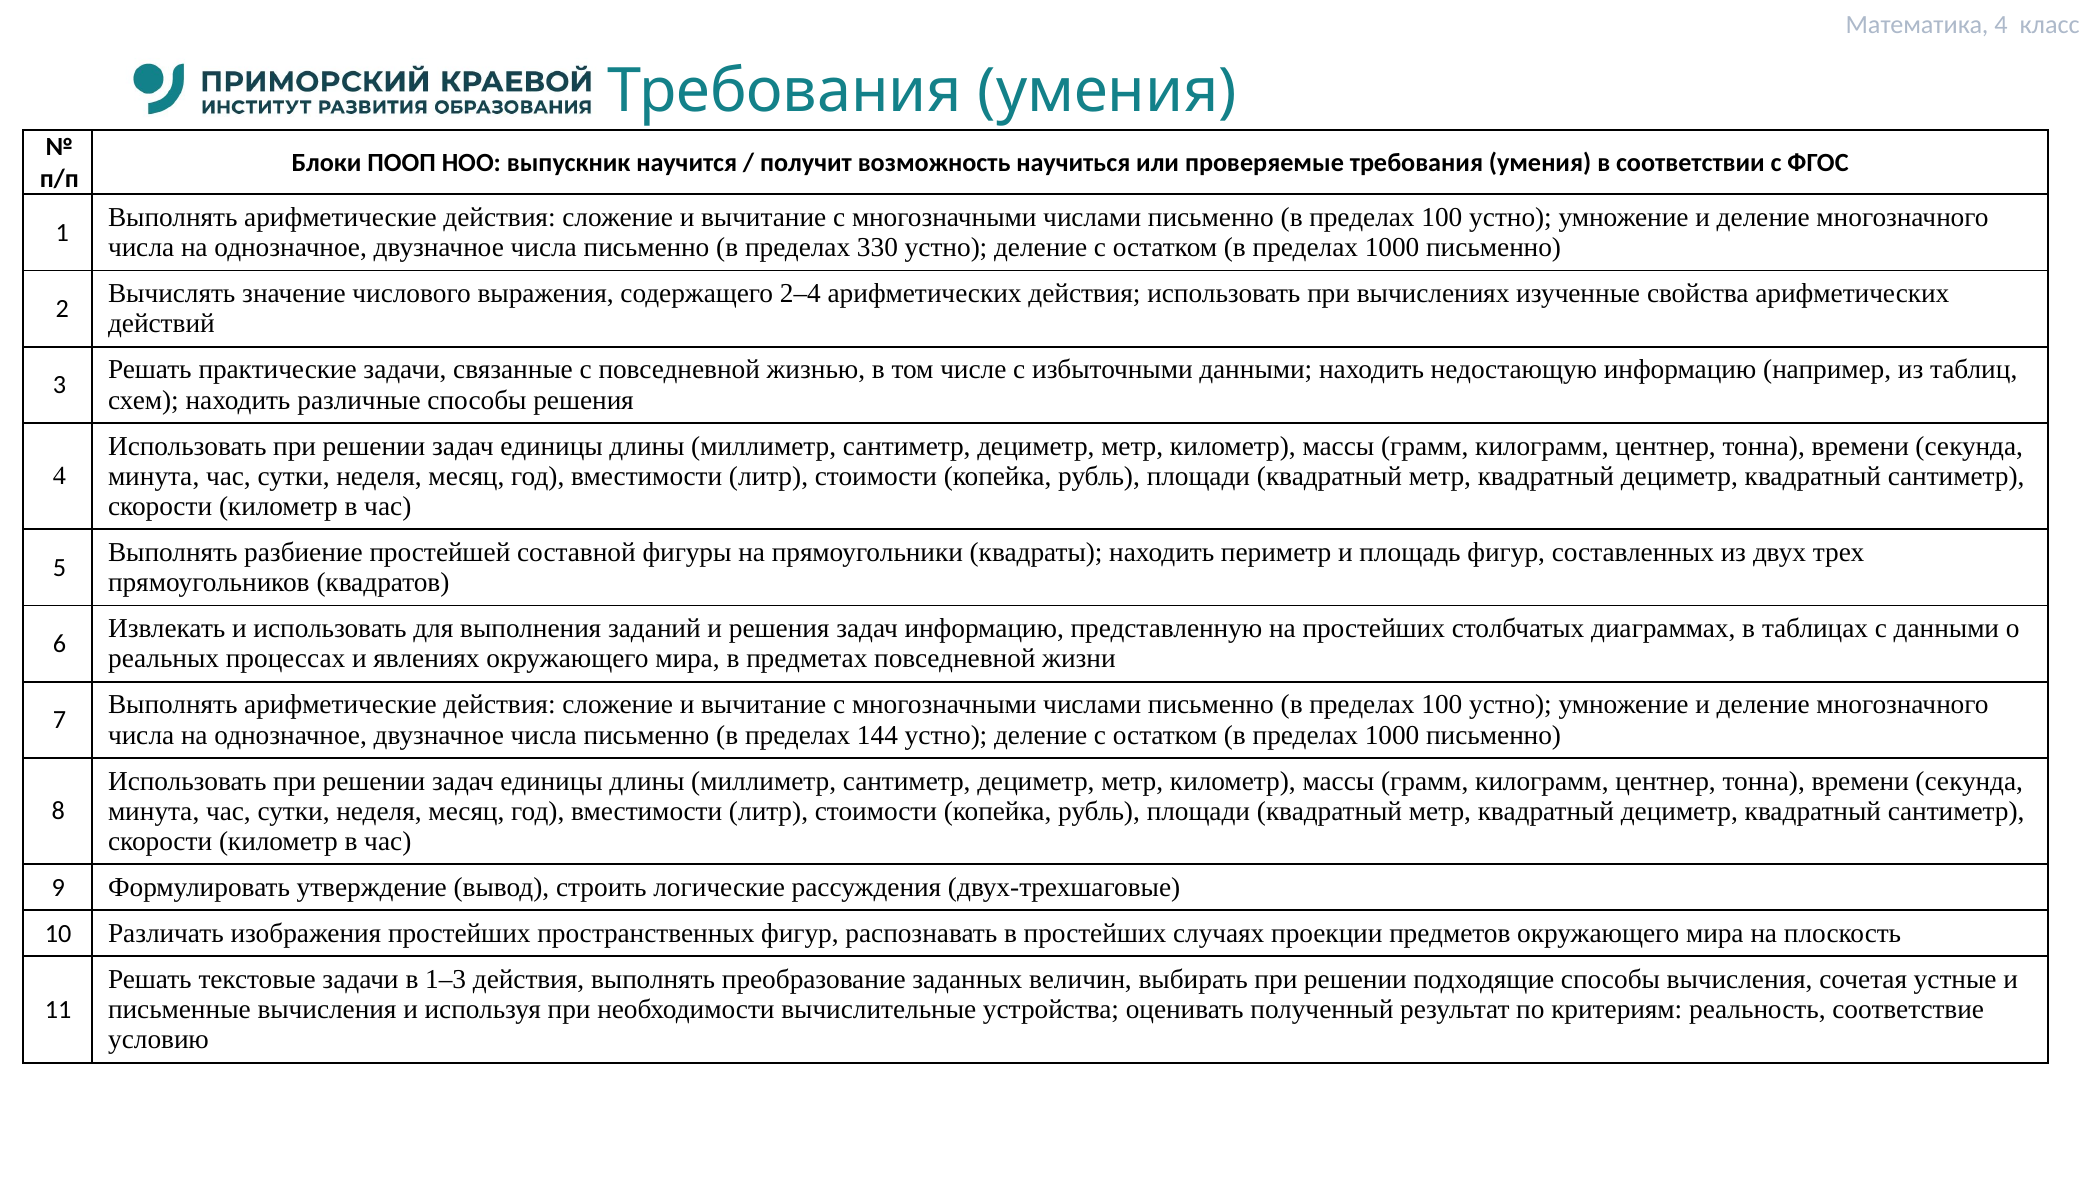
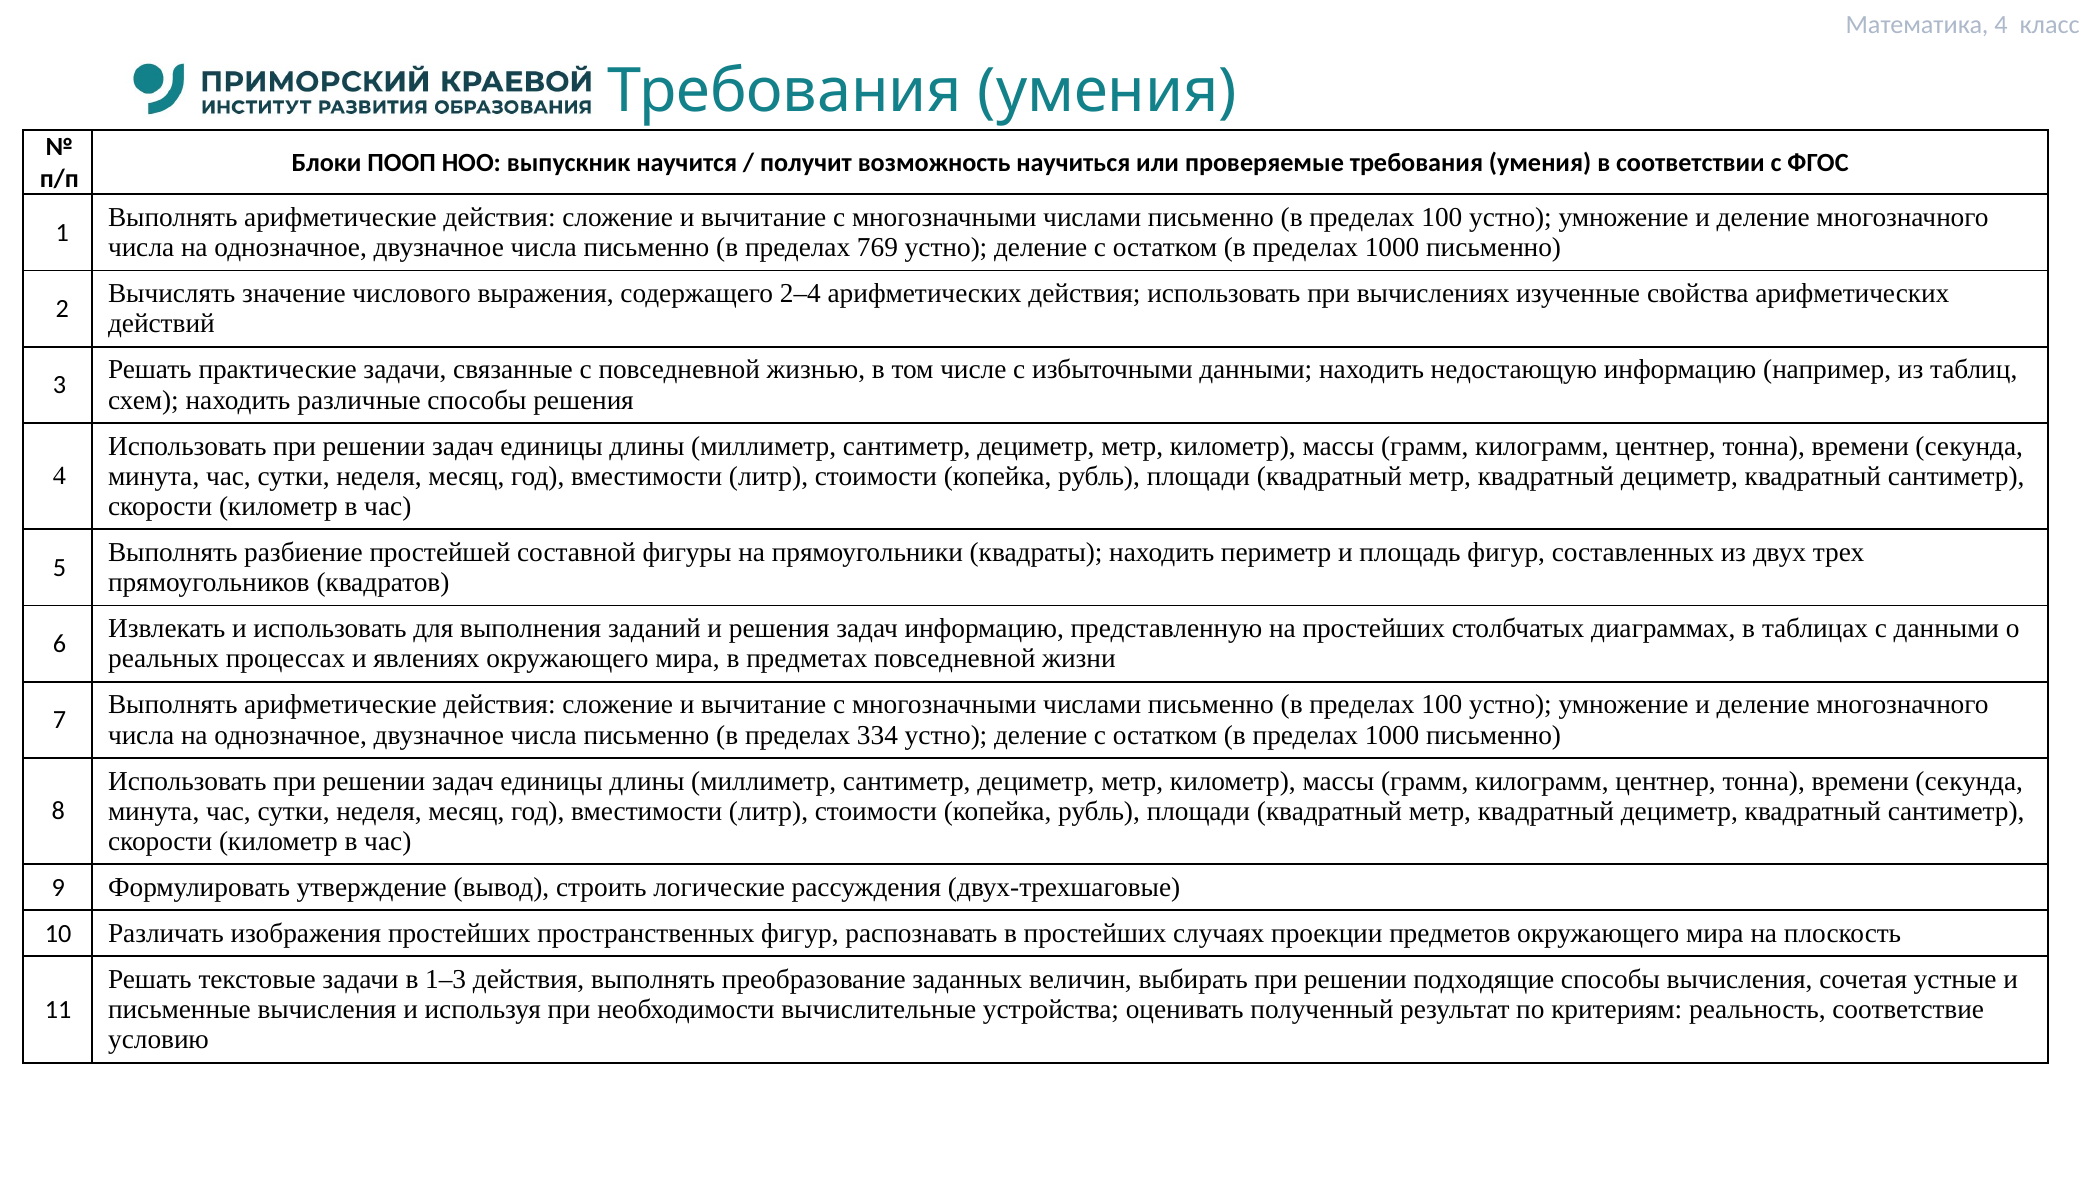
330: 330 -> 769
144: 144 -> 334
